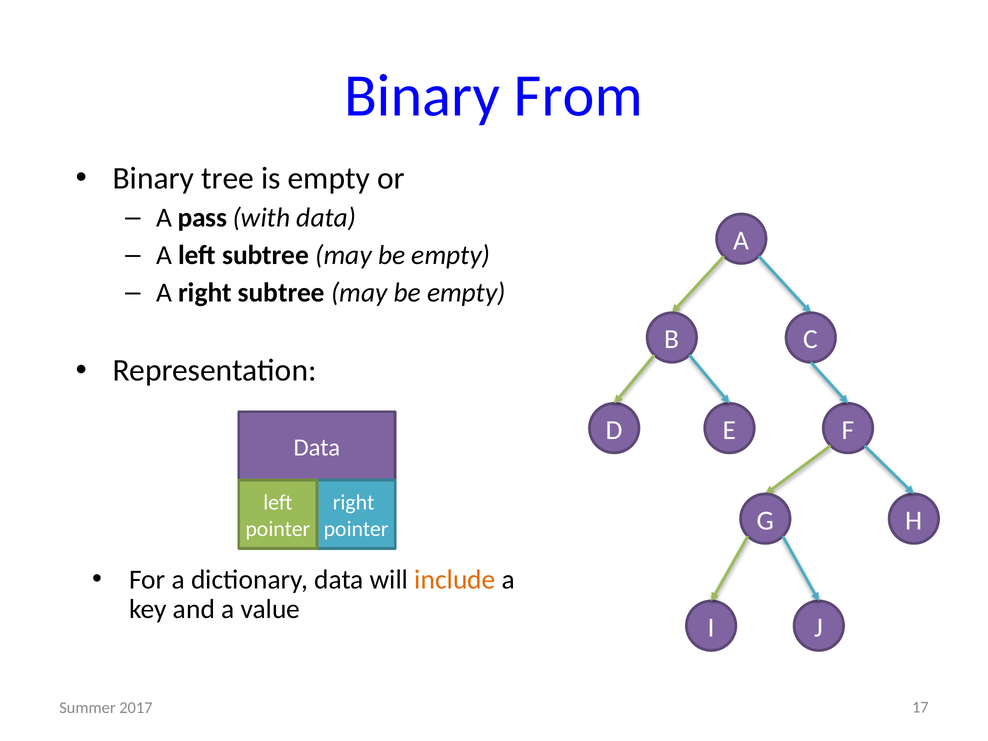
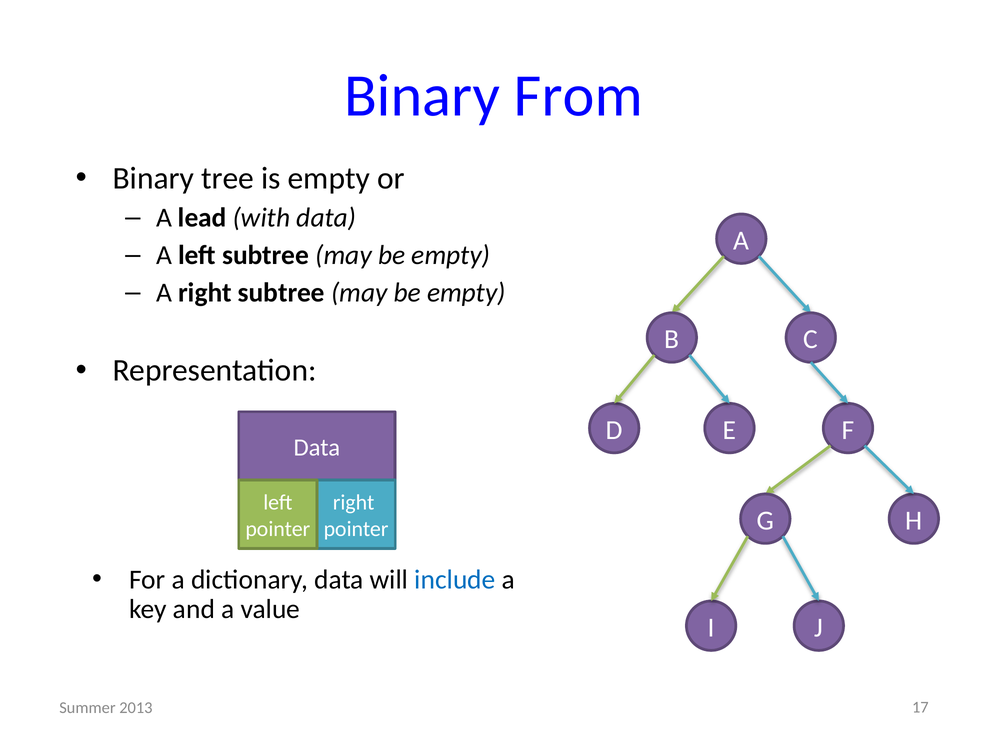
pass: pass -> lead
include colour: orange -> blue
2017: 2017 -> 2013
